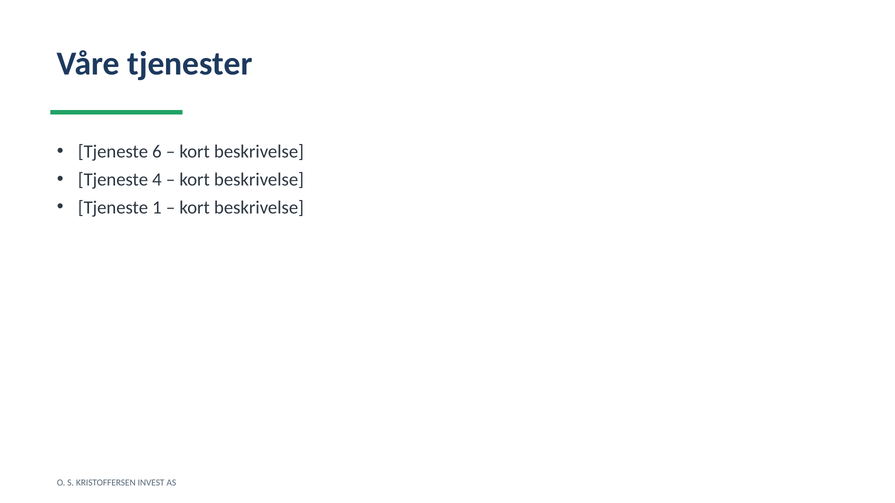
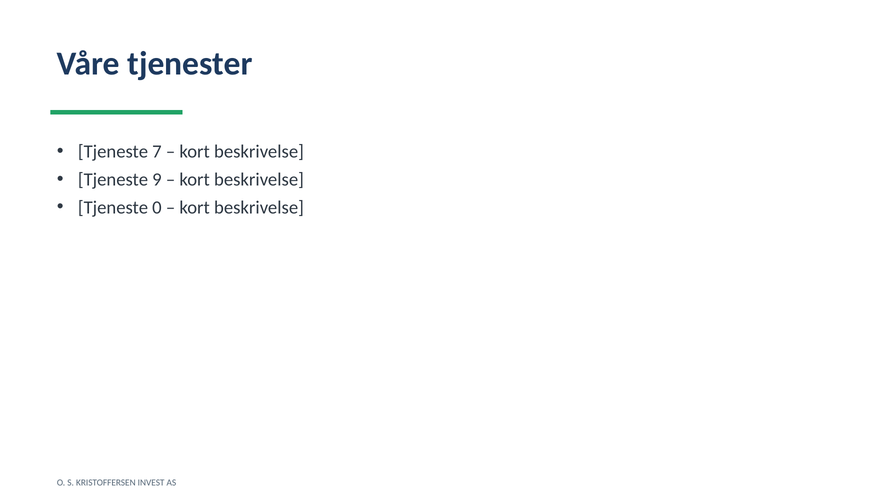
6: 6 -> 7
4: 4 -> 9
1: 1 -> 0
